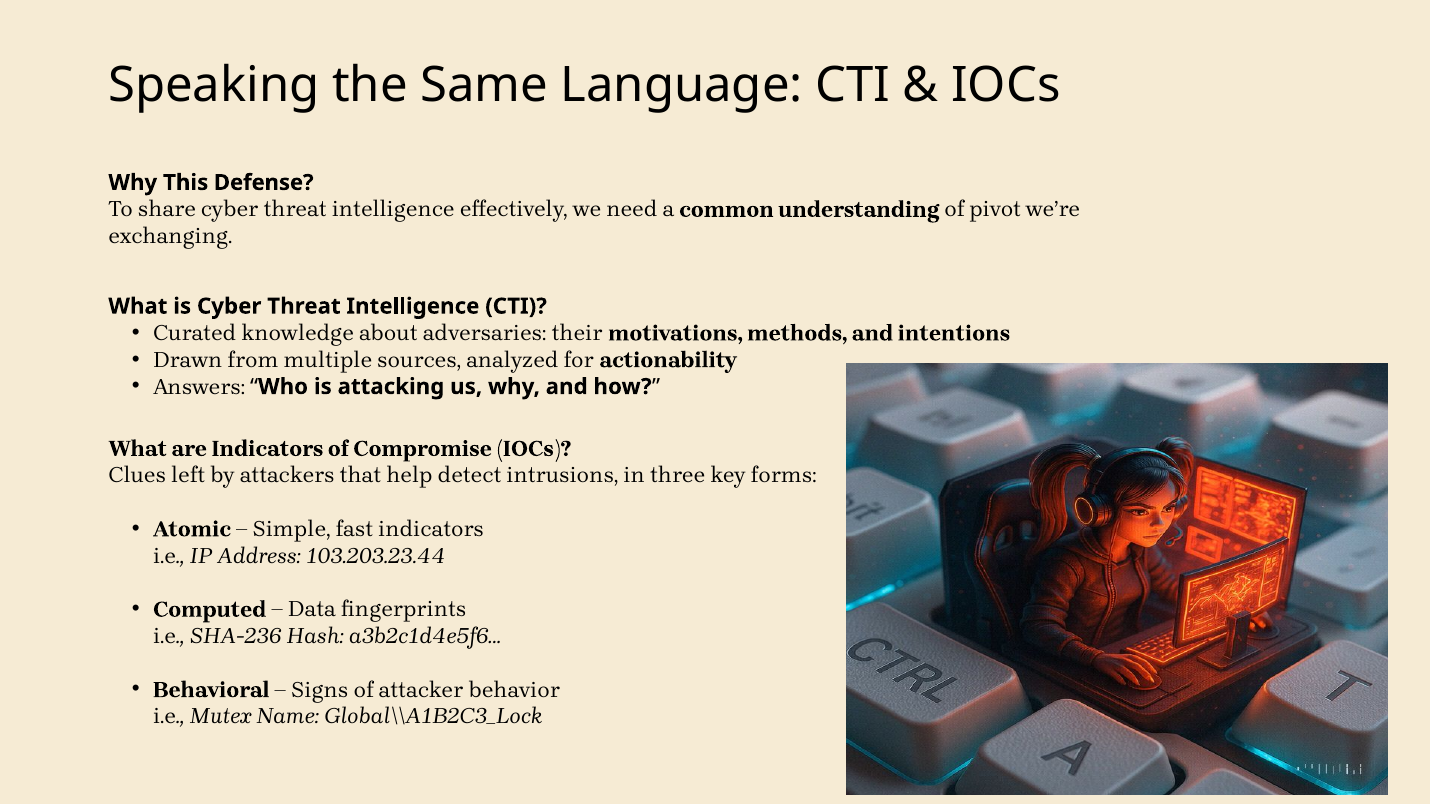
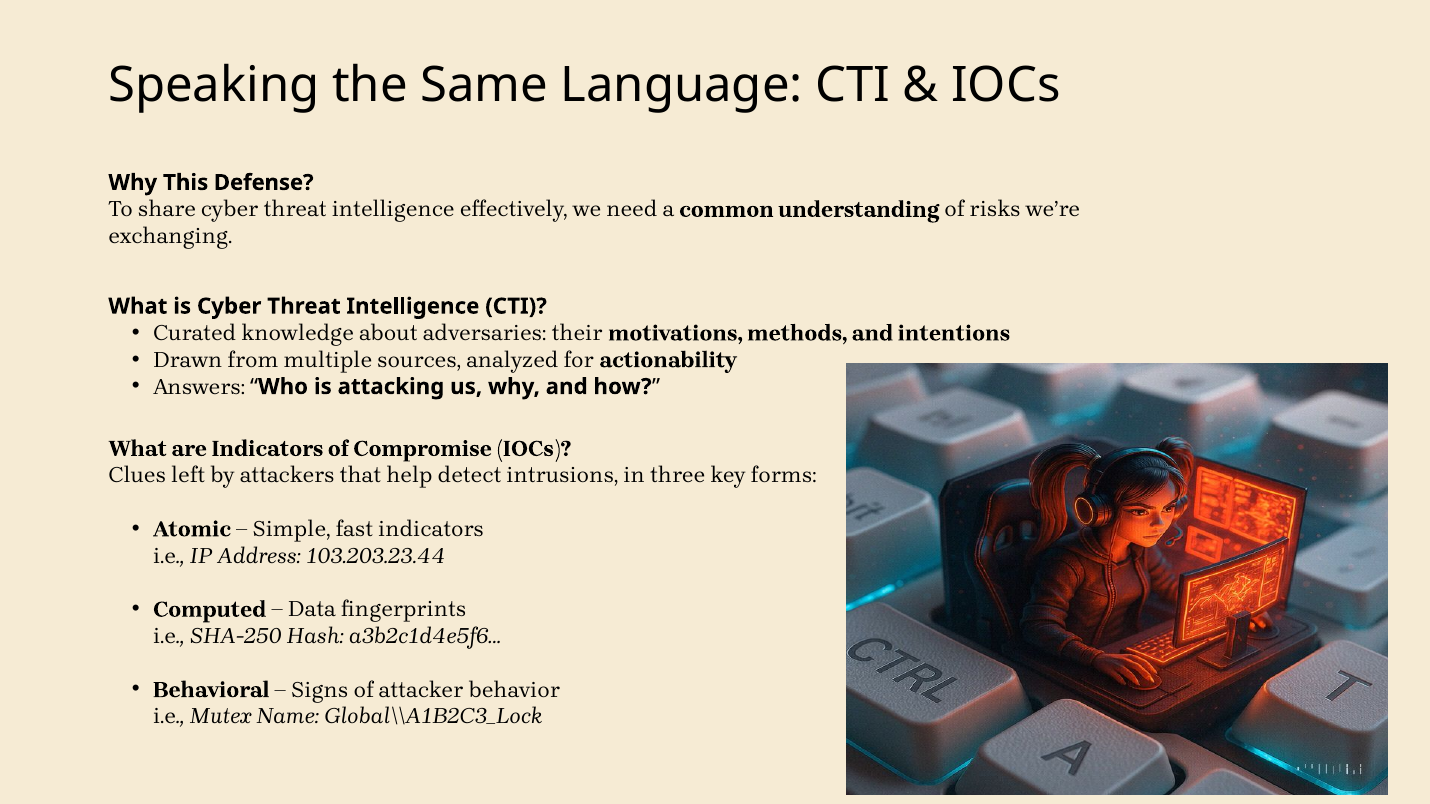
pivot: pivot -> risks
SHA-236: SHA-236 -> SHA-250
